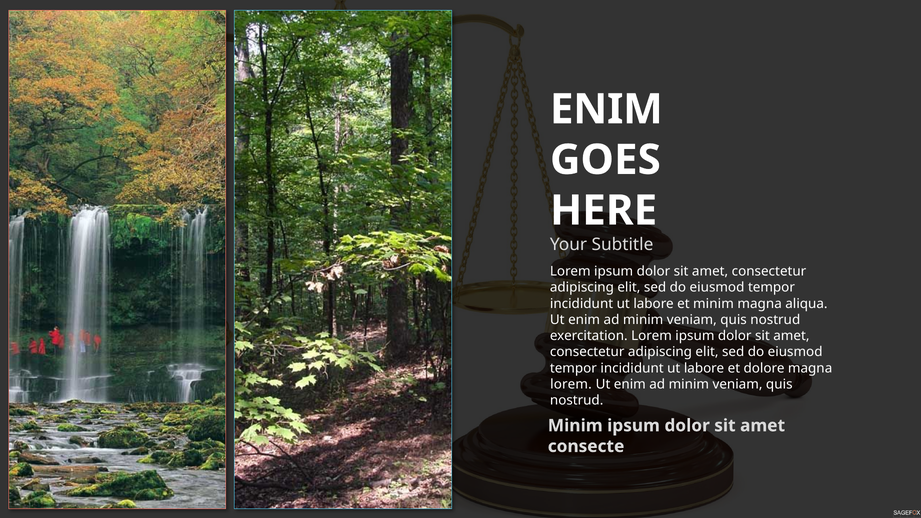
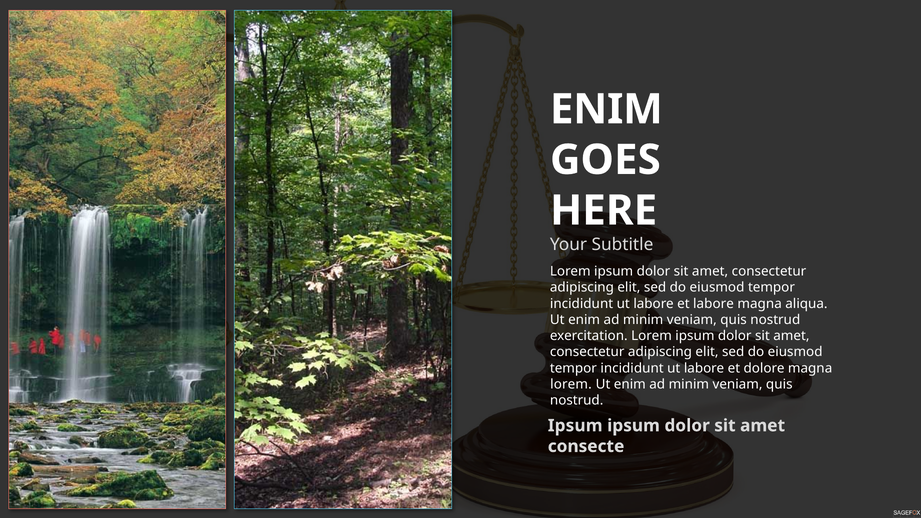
et minim: minim -> labore
Minim at (575, 426): Minim -> Ipsum
